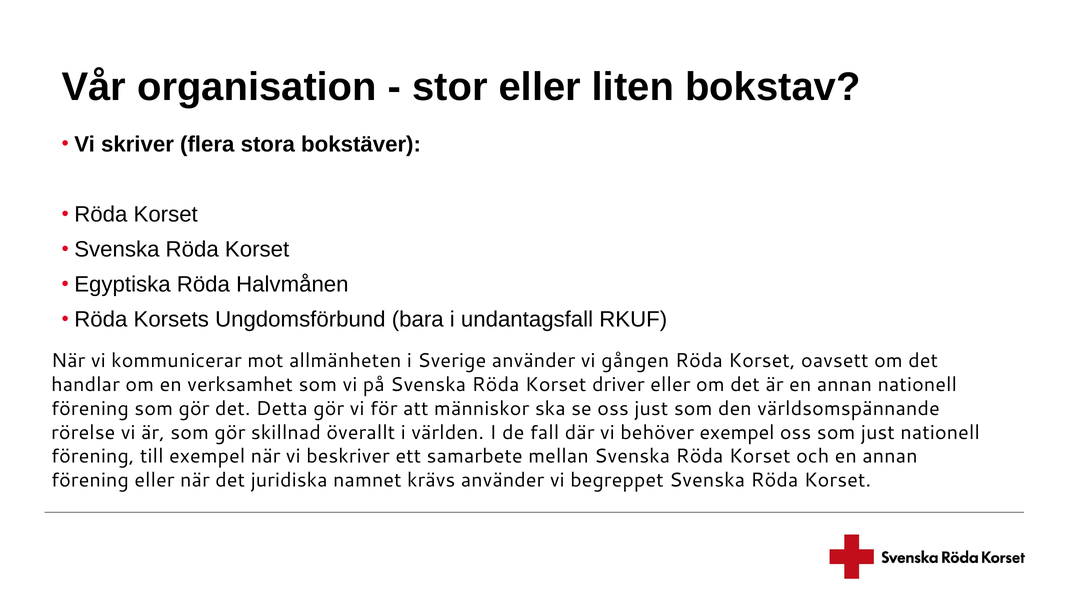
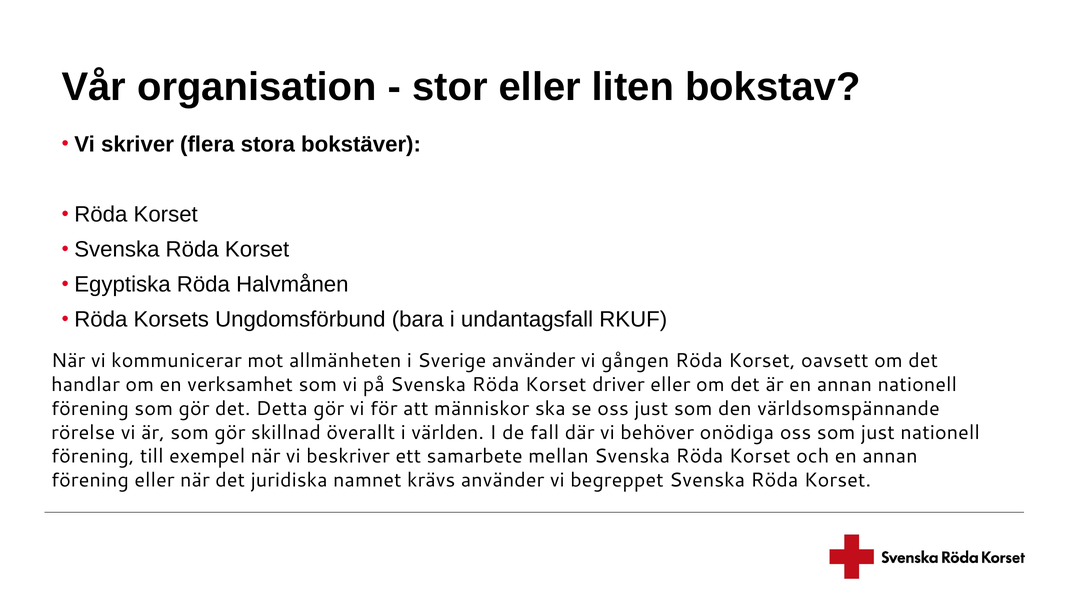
behöver exempel: exempel -> onödiga
